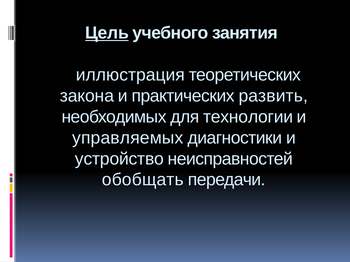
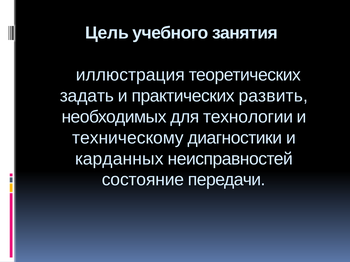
Цель underline: present -> none
закона: закона -> задать
управляемых: управляемых -> техническому
устройство: устройство -> карданных
обобщать: обобщать -> состояние
